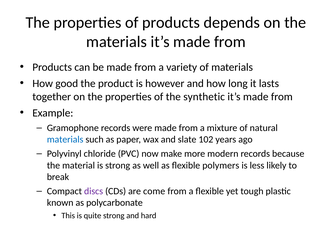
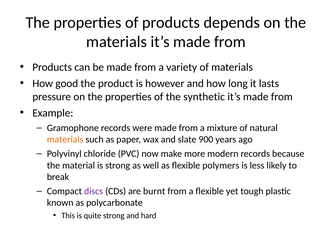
together: together -> pressure
materials at (65, 139) colour: blue -> orange
102: 102 -> 900
come: come -> burnt
